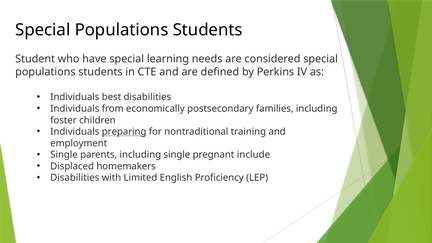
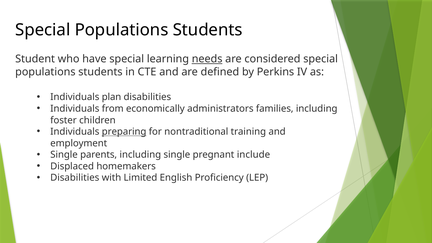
needs underline: none -> present
best: best -> plan
postsecondary: postsecondary -> administrators
